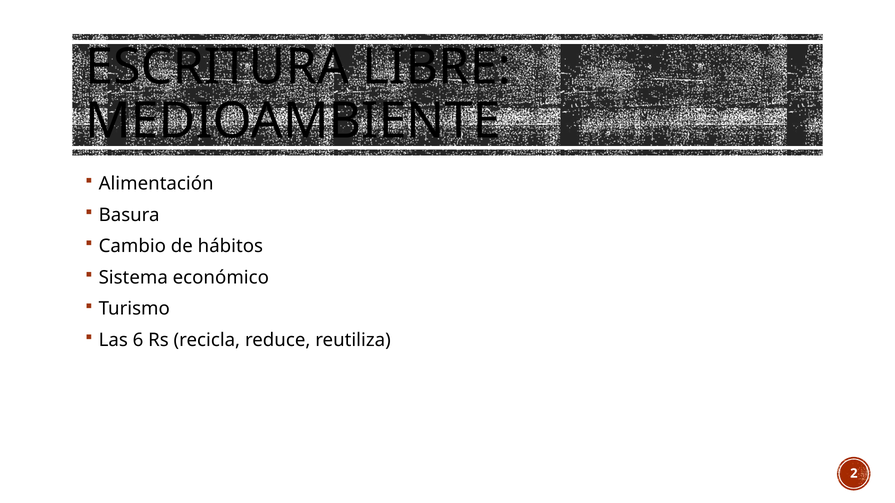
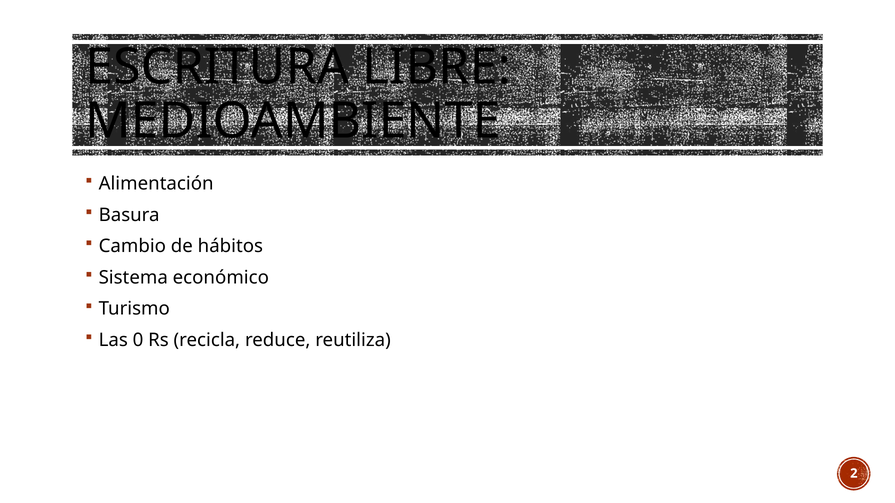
6: 6 -> 0
